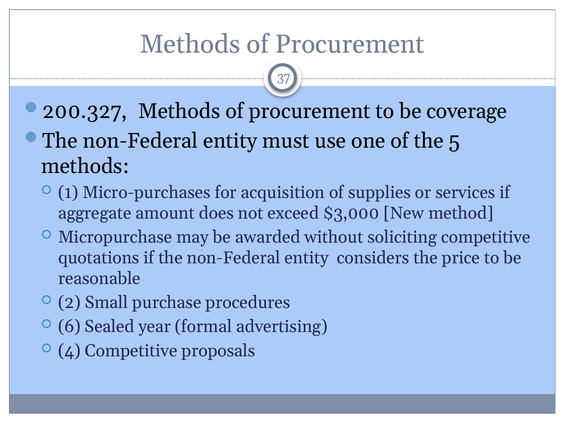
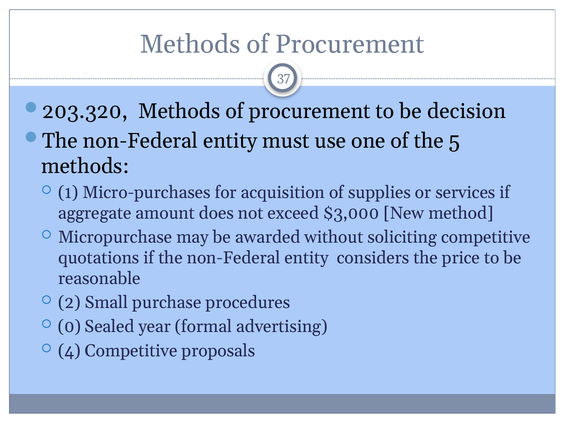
200.327: 200.327 -> 203.320
coverage: coverage -> decision
6: 6 -> 0
